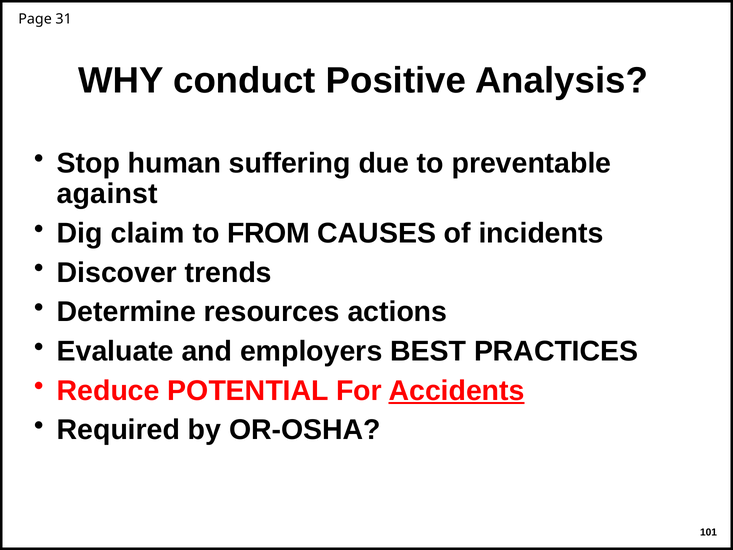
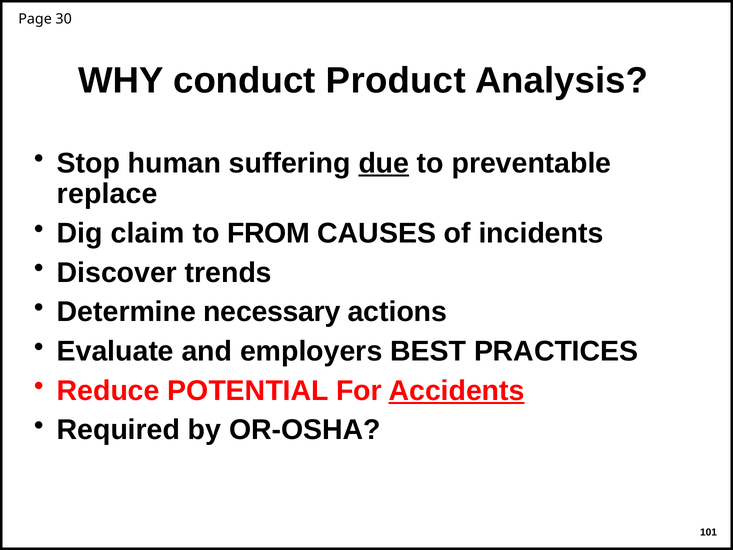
31: 31 -> 30
Positive: Positive -> Product
due underline: none -> present
against: against -> replace
resources: resources -> necessary
